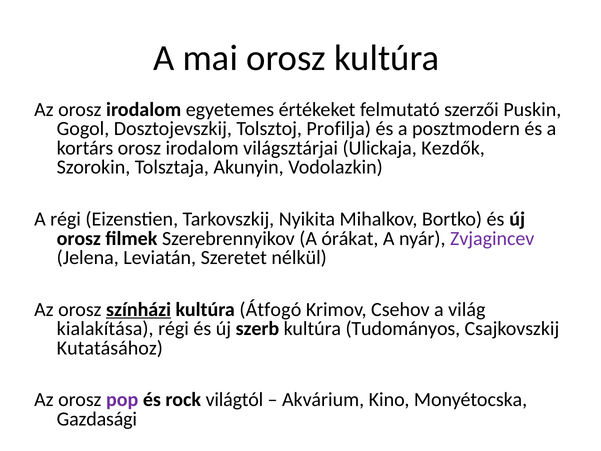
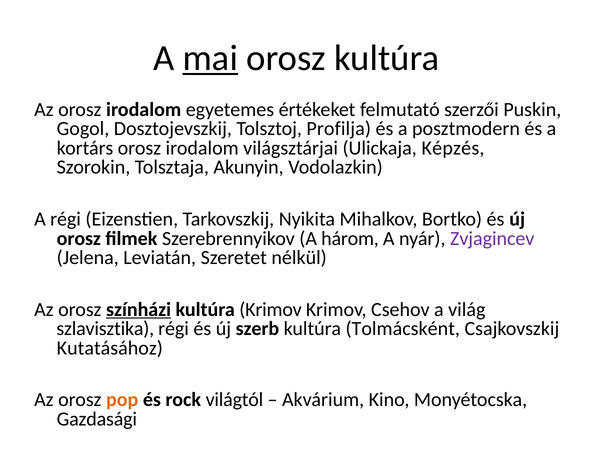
mai underline: none -> present
Kezdők: Kezdők -> Képzés
órákat: órákat -> három
kultúra Átfogó: Átfogó -> Krimov
kialakítása: kialakítása -> szlavisztika
Tudományos: Tudományos -> Tolmácsként
pop colour: purple -> orange
